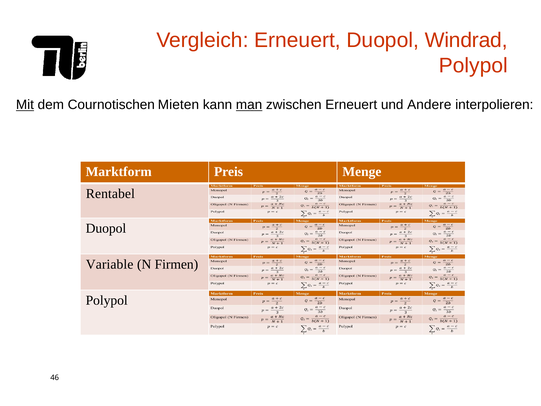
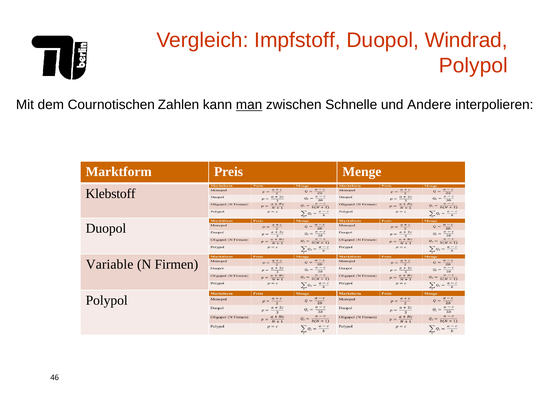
Vergleich Erneuert: Erneuert -> Impfstoff
Mit underline: present -> none
Mieten: Mieten -> Zahlen
zwischen Erneuert: Erneuert -> Schnelle
Rentabel: Rentabel -> Klebstoff
